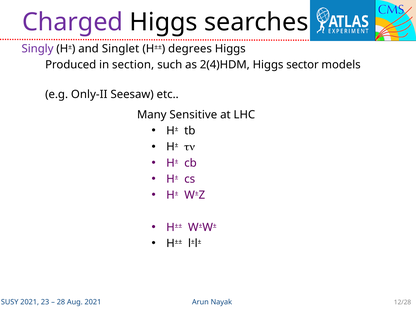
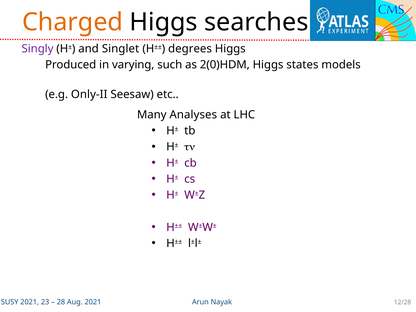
Charged colour: purple -> orange
section: section -> varying
2(4)HDM: 2(4)HDM -> 2(0)HDM
sector: sector -> states
Sensitive: Sensitive -> Analyses
